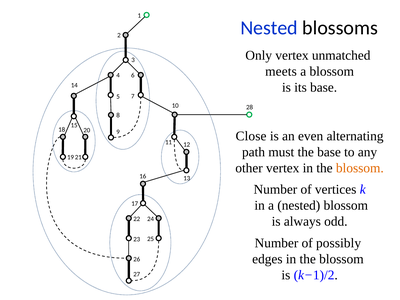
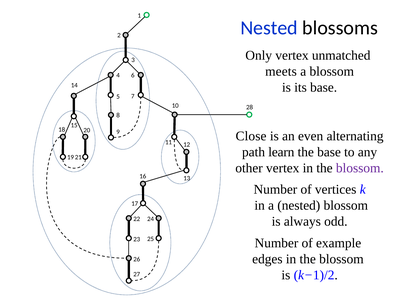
must: must -> learn
blossom at (360, 168) colour: orange -> purple
possibly: possibly -> example
